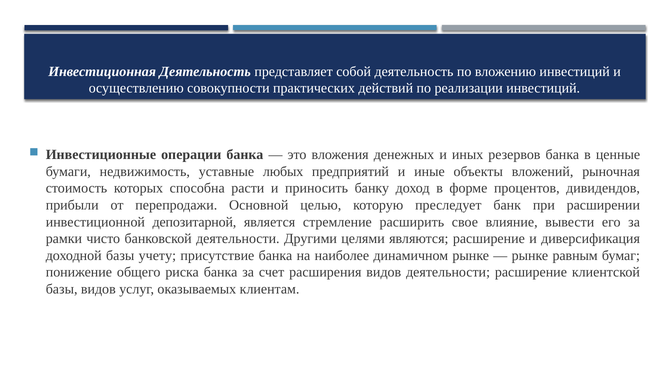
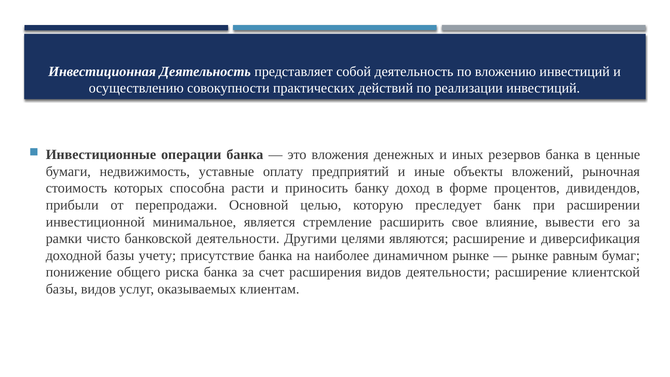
любых: любых -> оплату
депозитарной: депозитарной -> минимальное
